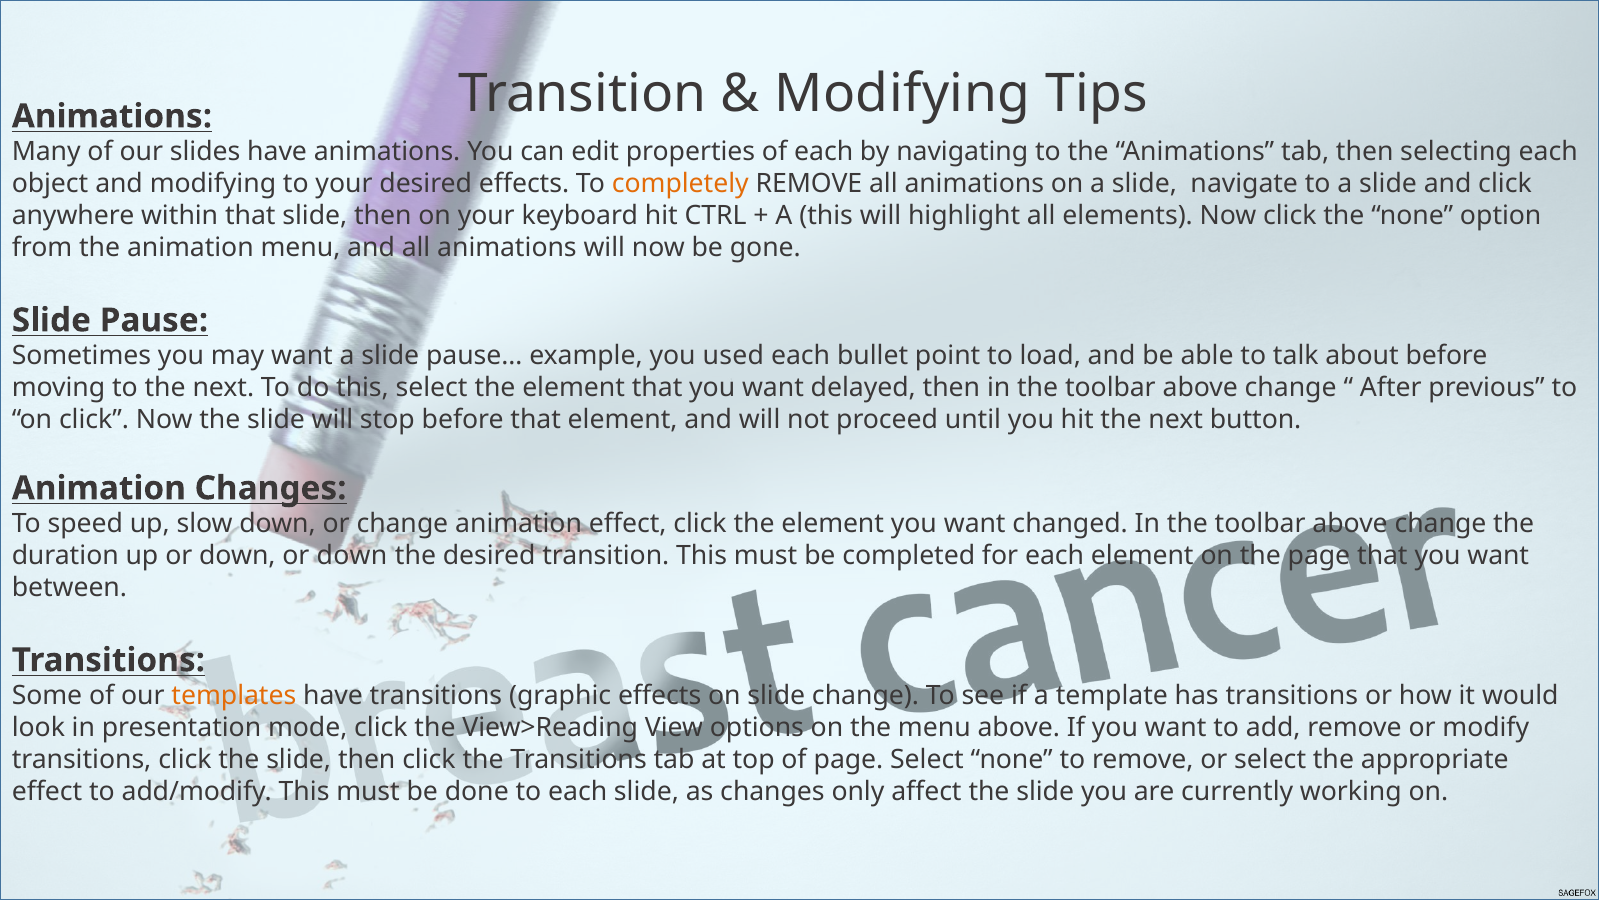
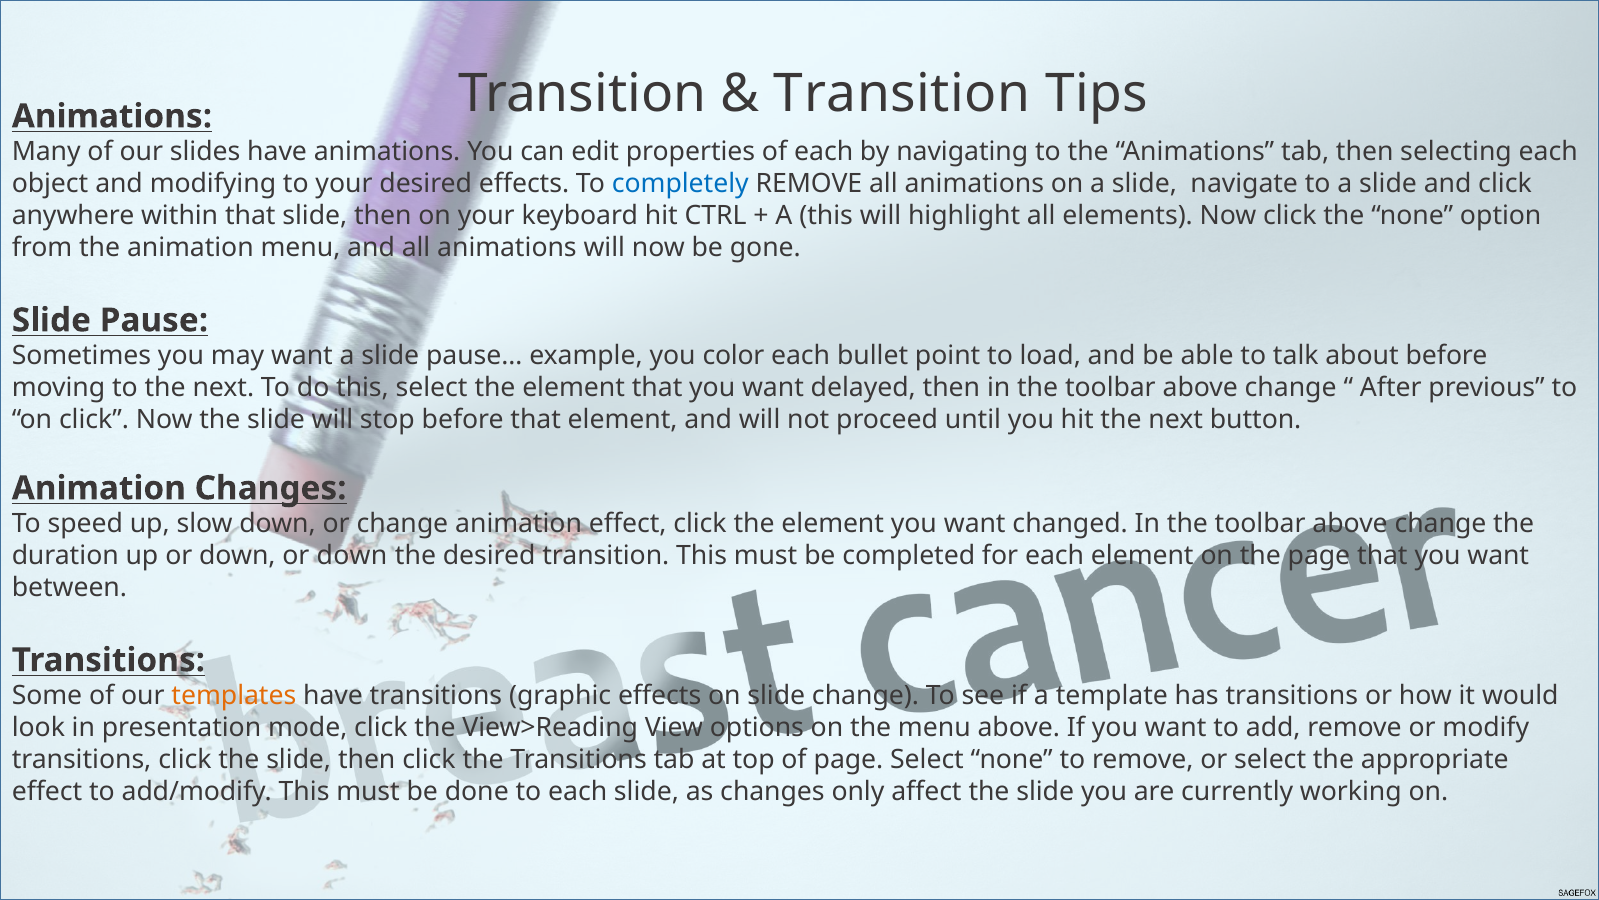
Modifying at (902, 94): Modifying -> Transition
completely colour: orange -> blue
used: used -> color
